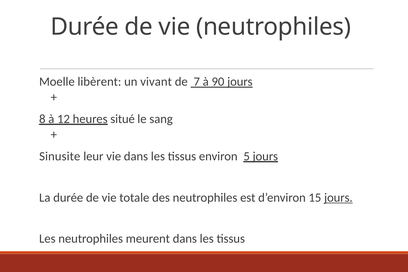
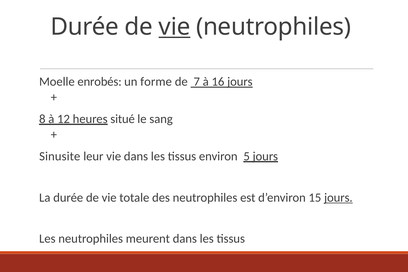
vie at (175, 27) underline: none -> present
libèrent: libèrent -> enrobés
vivant: vivant -> forme
90: 90 -> 16
